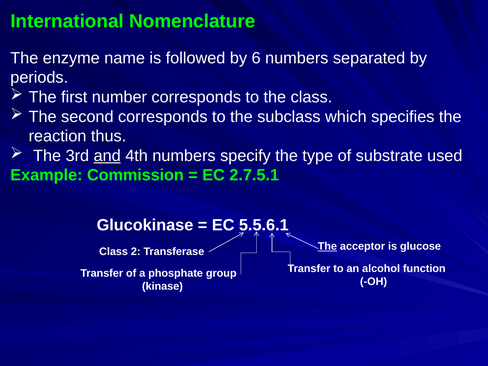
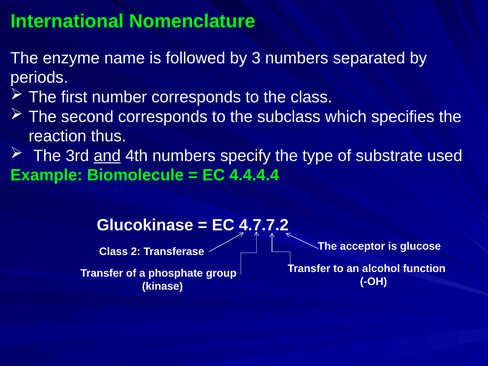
6: 6 -> 3
Commission: Commission -> Biomolecule
2.7.5.1: 2.7.5.1 -> 4.4.4.4
5.5.6.1: 5.5.6.1 -> 4.7.7.2
The at (327, 246) underline: present -> none
